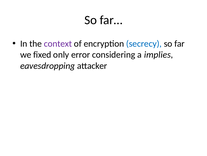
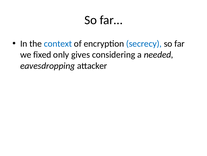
context colour: purple -> blue
error: error -> gives
implies: implies -> needed
